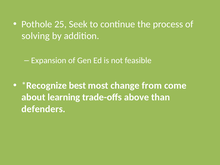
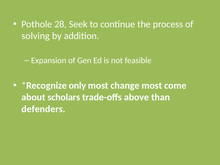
25: 25 -> 28
best: best -> only
change from: from -> most
learning: learning -> scholars
